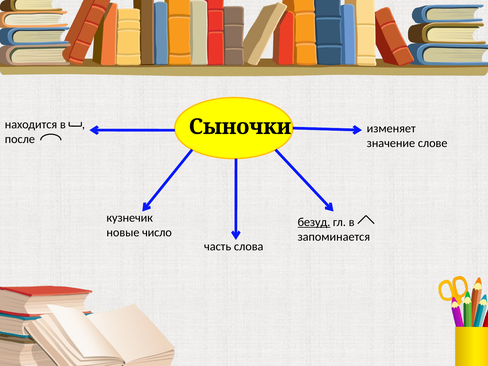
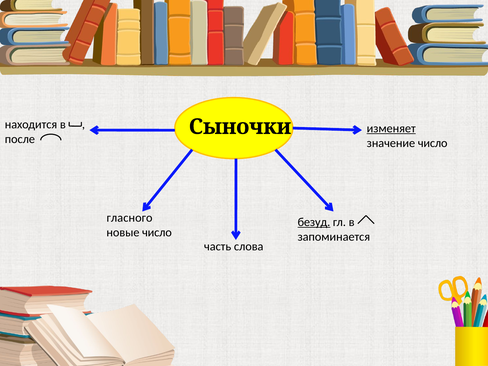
изменяет underline: none -> present
значение слове: слове -> число
кузнечик: кузнечик -> гласного
